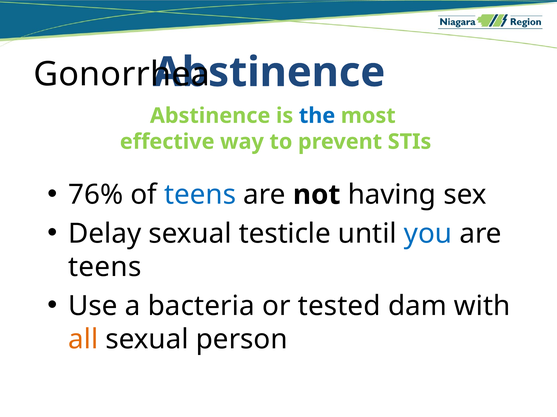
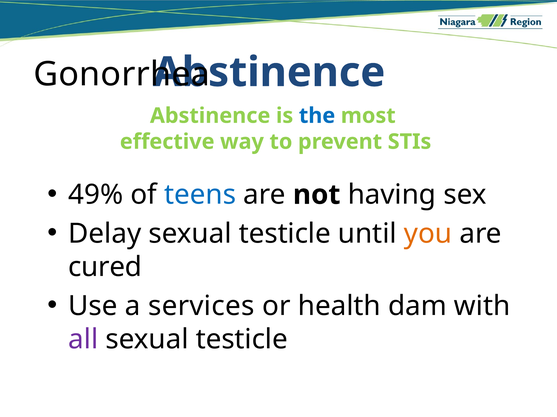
76%: 76% -> 49%
you colour: blue -> orange
teens at (105, 267): teens -> cured
bacteria: bacteria -> services
tested: tested -> health
all colour: orange -> purple
person at (242, 340): person -> testicle
